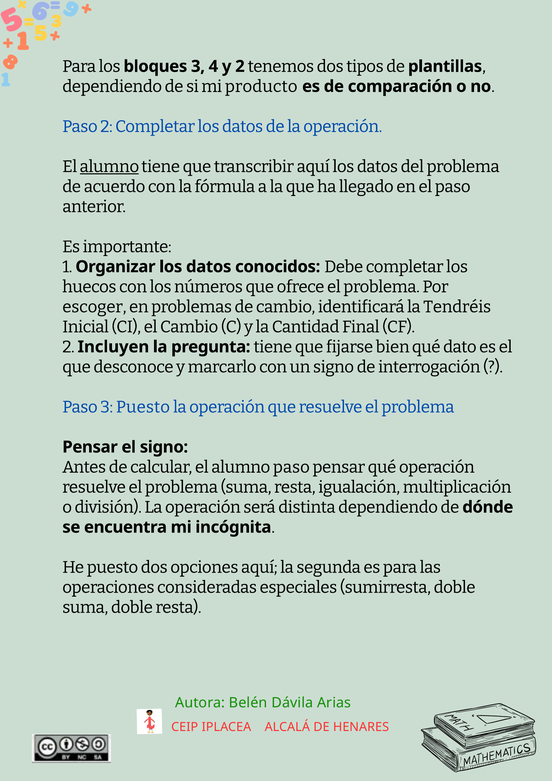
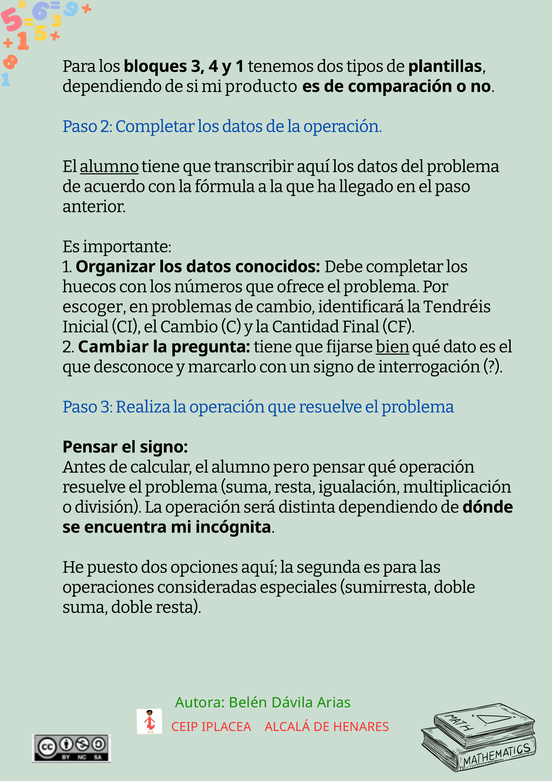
y 2: 2 -> 1
Incluyen: Incluyen -> Cambiar
bien underline: none -> present
3 Puesto: Puesto -> Realiza
alumno paso: paso -> pero
